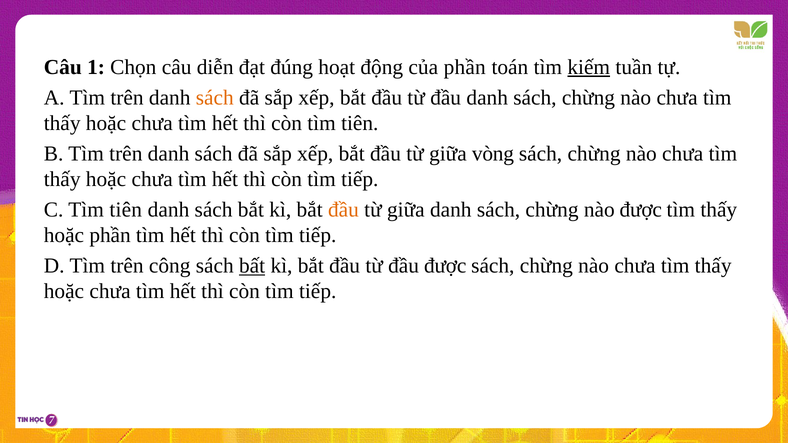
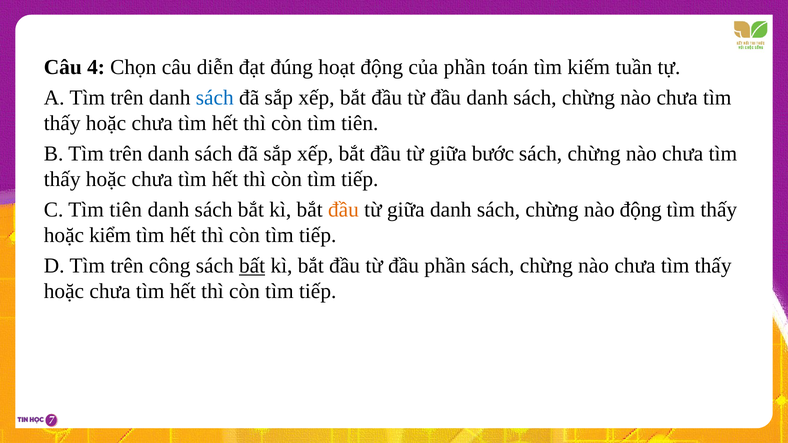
1: 1 -> 4
kiếm underline: present -> none
sách at (215, 98) colour: orange -> blue
vòng: vòng -> bước
nào được: được -> động
hoặc phần: phần -> kiểm
đầu được: được -> phần
